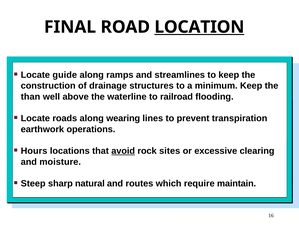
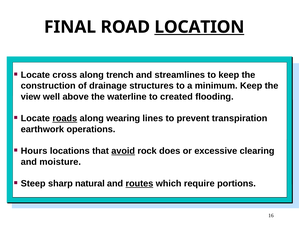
guide: guide -> cross
ramps: ramps -> trench
than: than -> view
railroad: railroad -> created
roads underline: none -> present
sites: sites -> does
routes underline: none -> present
maintain: maintain -> portions
